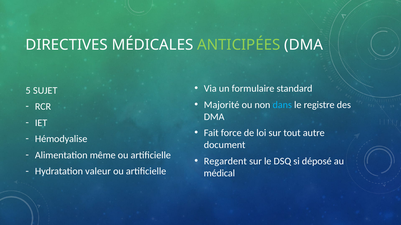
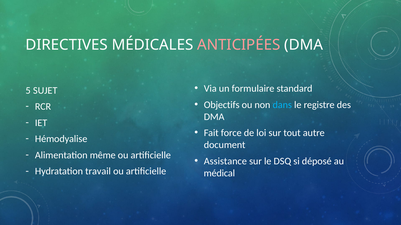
ANTICIPÉES colour: light green -> pink
Majorité: Majorité -> Objectifs
Regardent: Regardent -> Assistance
valeur: valeur -> travail
